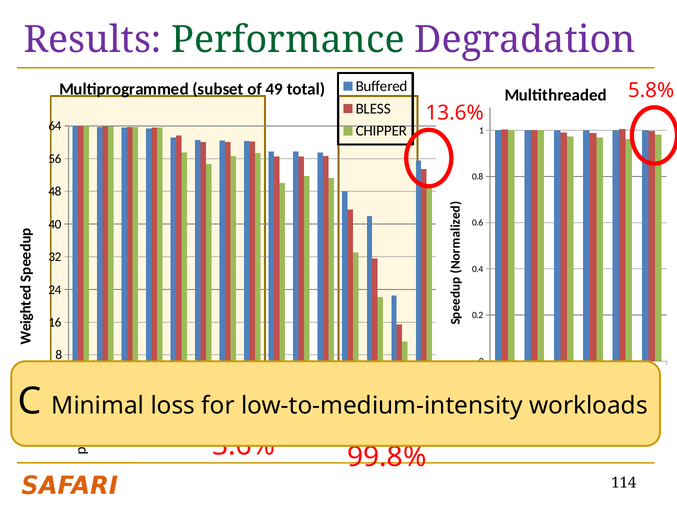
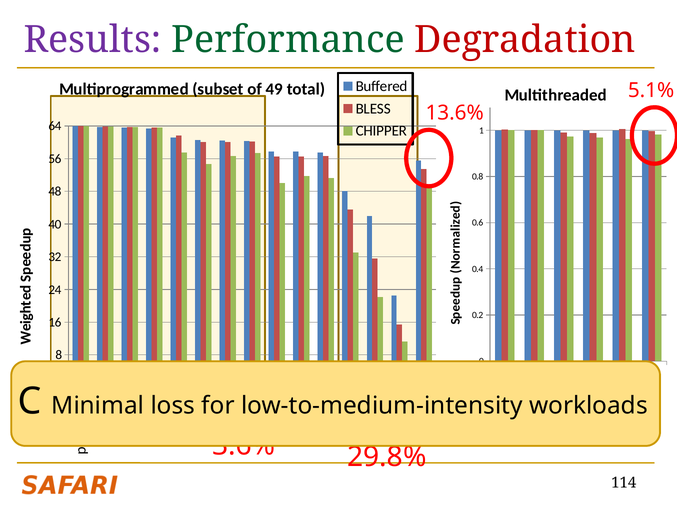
Degradation colour: purple -> red
5.8%: 5.8% -> 5.1%
99.8%: 99.8% -> 29.8%
